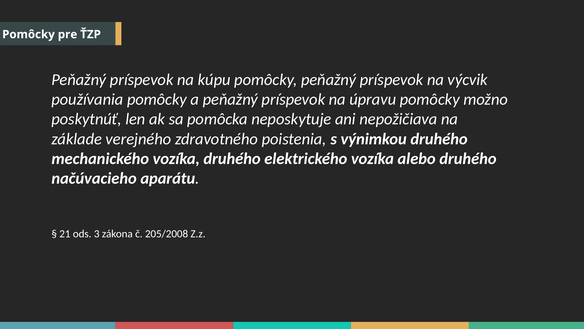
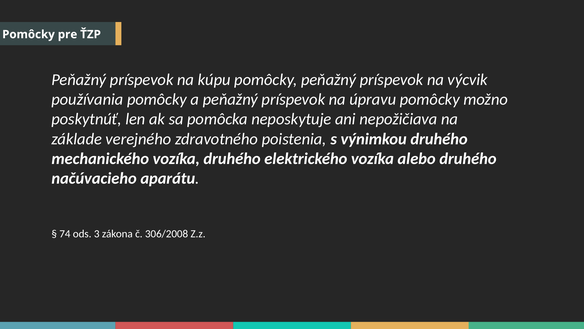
21: 21 -> 74
205/2008: 205/2008 -> 306/2008
